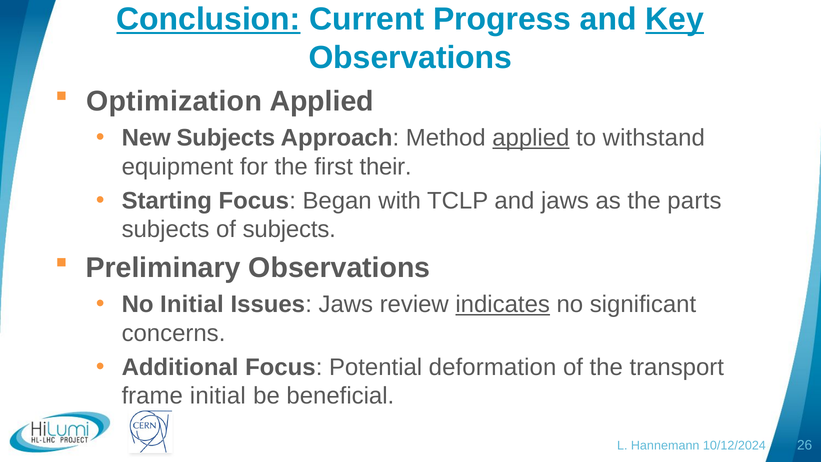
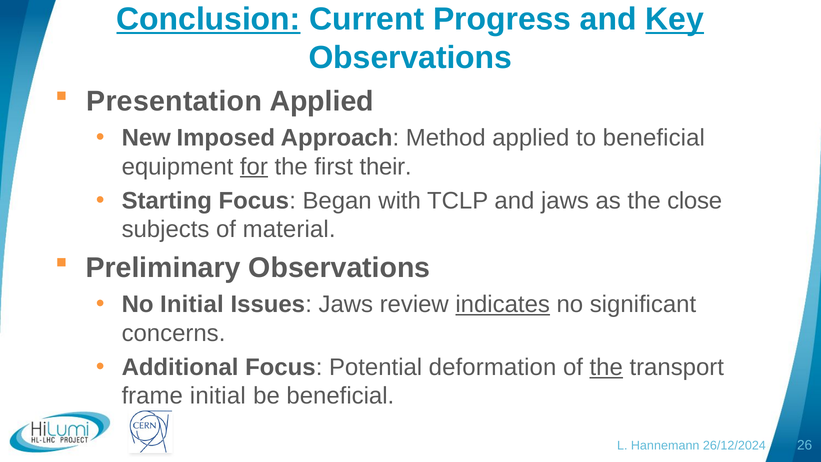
Optimization: Optimization -> Presentation
New Subjects: Subjects -> Imposed
applied at (531, 138) underline: present -> none
to withstand: withstand -> beneficial
for underline: none -> present
parts: parts -> close
of subjects: subjects -> material
the at (606, 367) underline: none -> present
10/12/2024: 10/12/2024 -> 26/12/2024
